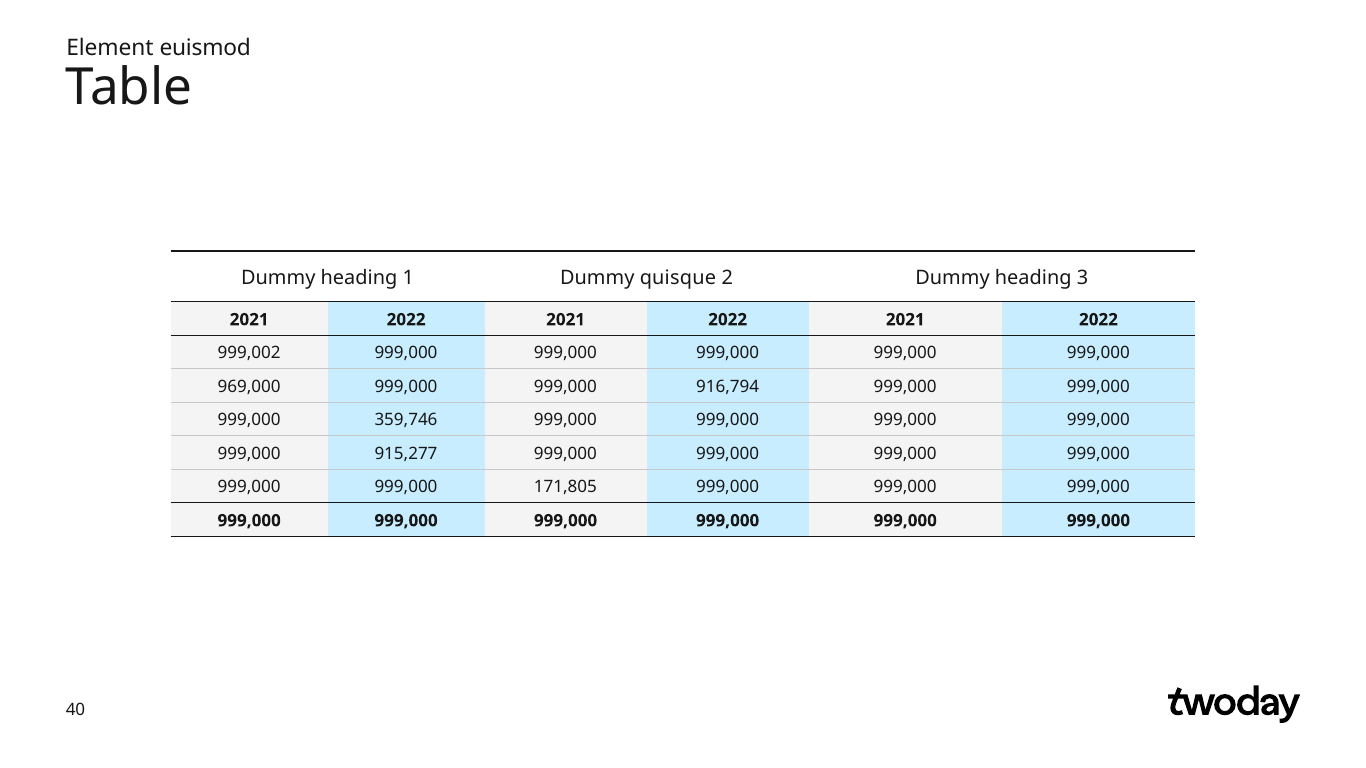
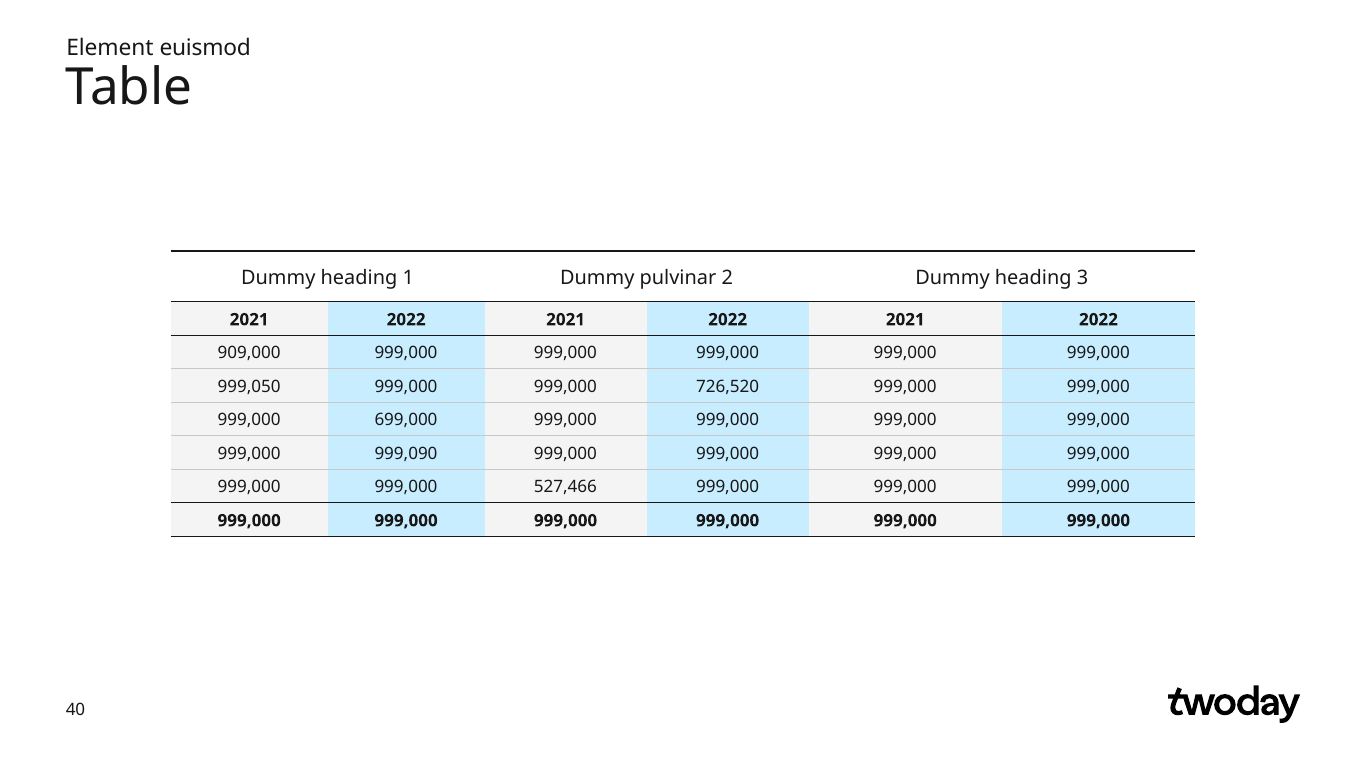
quisque: quisque -> pulvinar
999,002: 999,002 -> 909,000
969,000: 969,000 -> 999,050
916,794: 916,794 -> 726,520
359,746: 359,746 -> 699,000
915,277: 915,277 -> 999,090
171,805: 171,805 -> 527,466
